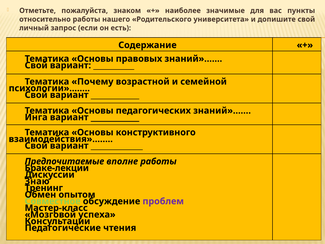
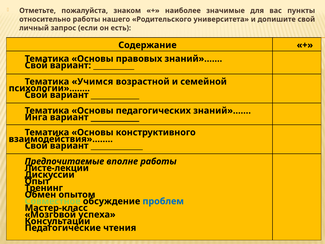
Почему: Почему -> Учимся
Браке-лекции: Браке-лекции -> Листе-лекции
Знаю: Знаю -> Опыт
проблем colour: purple -> blue
